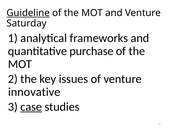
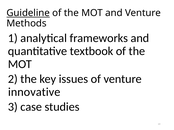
Saturday: Saturday -> Methods
purchase: purchase -> textbook
case underline: present -> none
